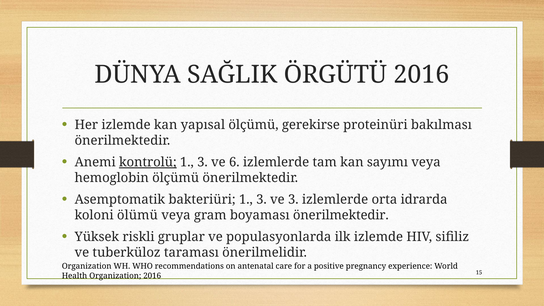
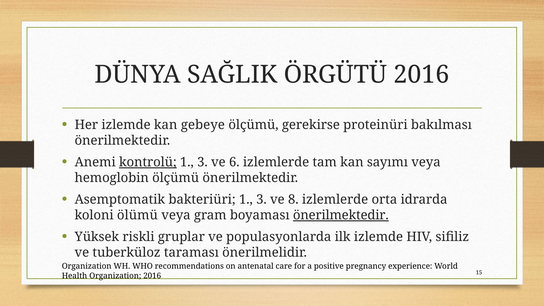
yapısal: yapısal -> gebeye
ve 3: 3 -> 8
önerilmektedir at (341, 215) underline: none -> present
